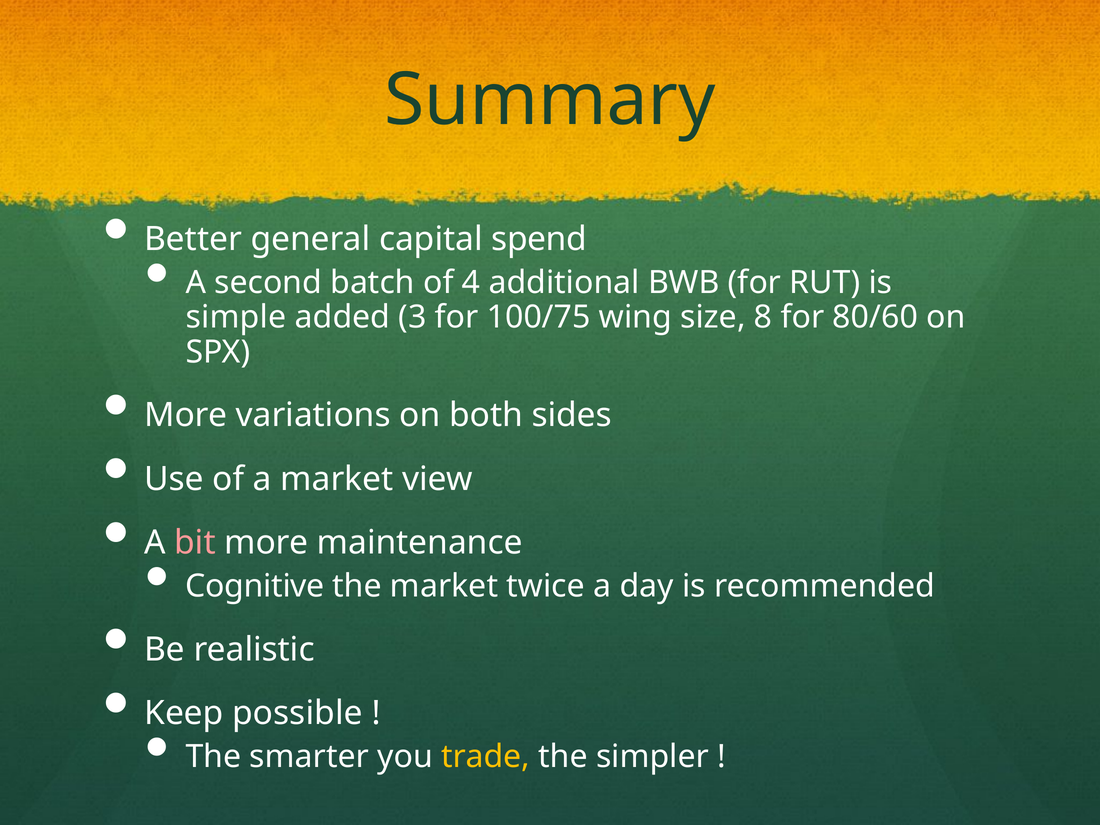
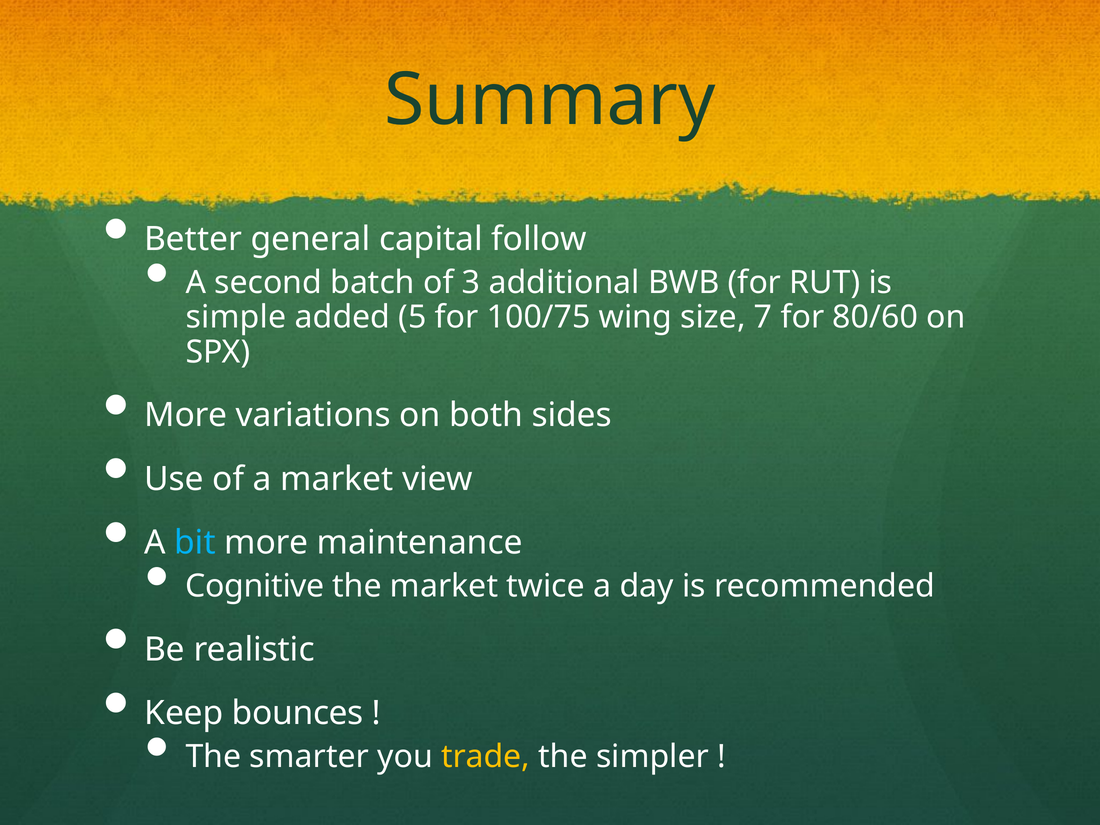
spend: spend -> follow
4: 4 -> 3
3: 3 -> 5
8: 8 -> 7
bit colour: pink -> light blue
possible: possible -> bounces
